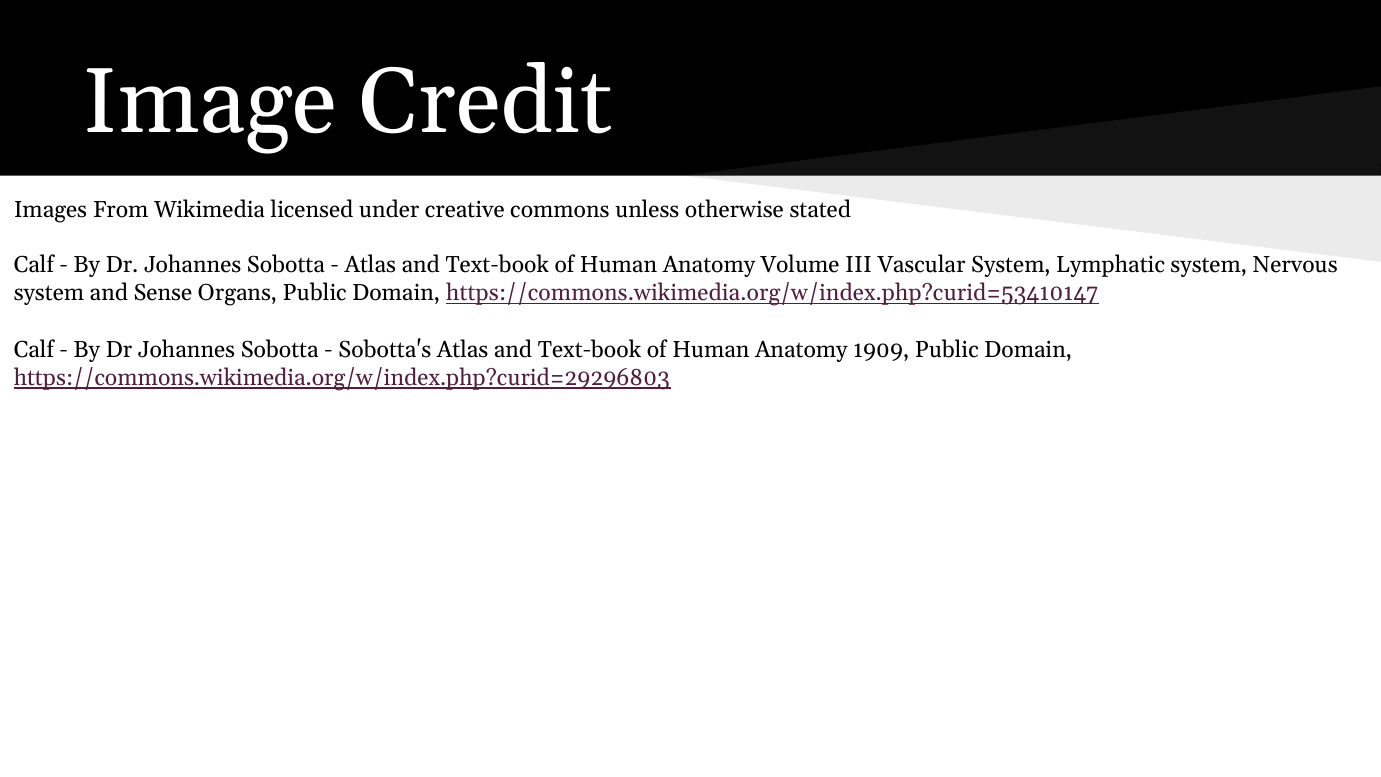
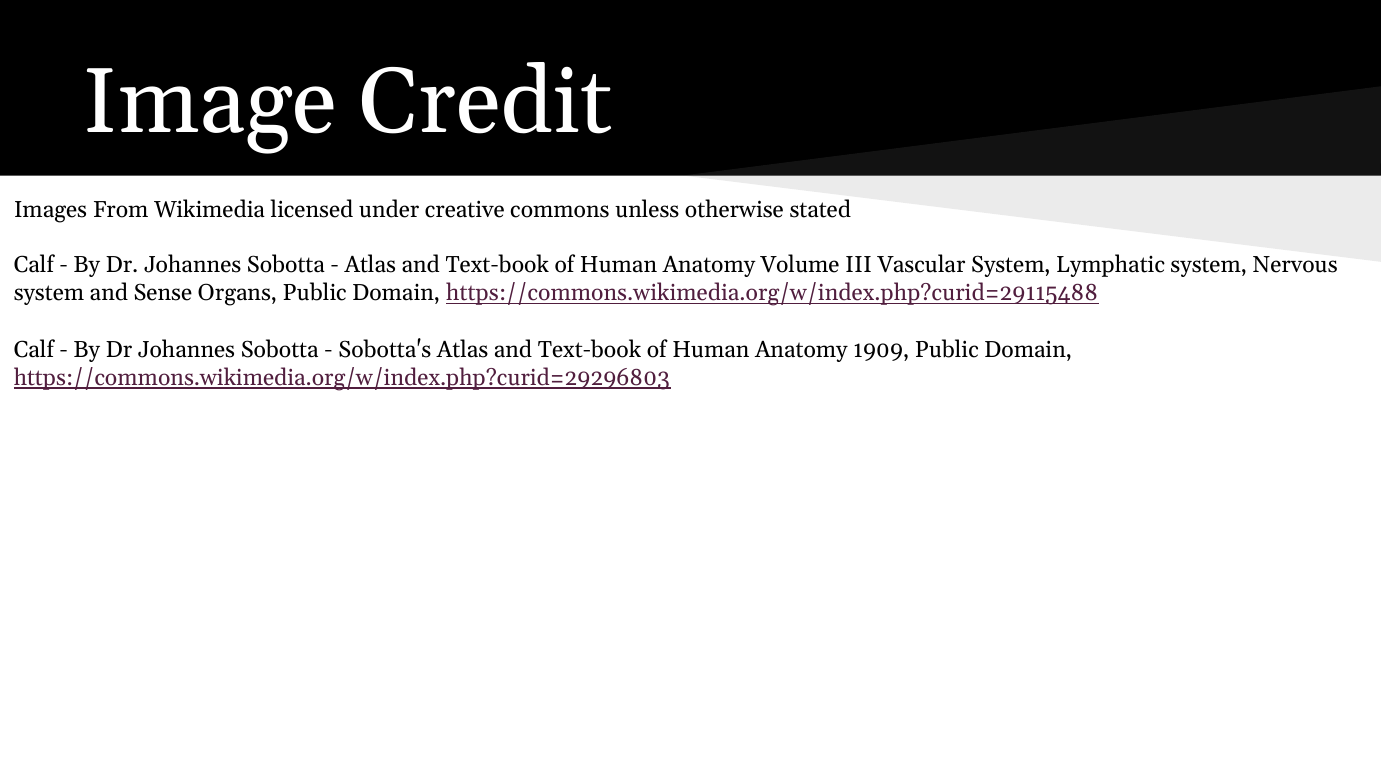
https://commons.wikimedia.org/w/index.php?curid=53410147: https://commons.wikimedia.org/w/index.php?curid=53410147 -> https://commons.wikimedia.org/w/index.php?curid=29115488
